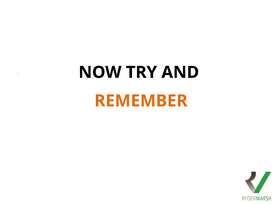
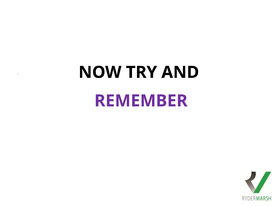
REMEMBER colour: orange -> purple
